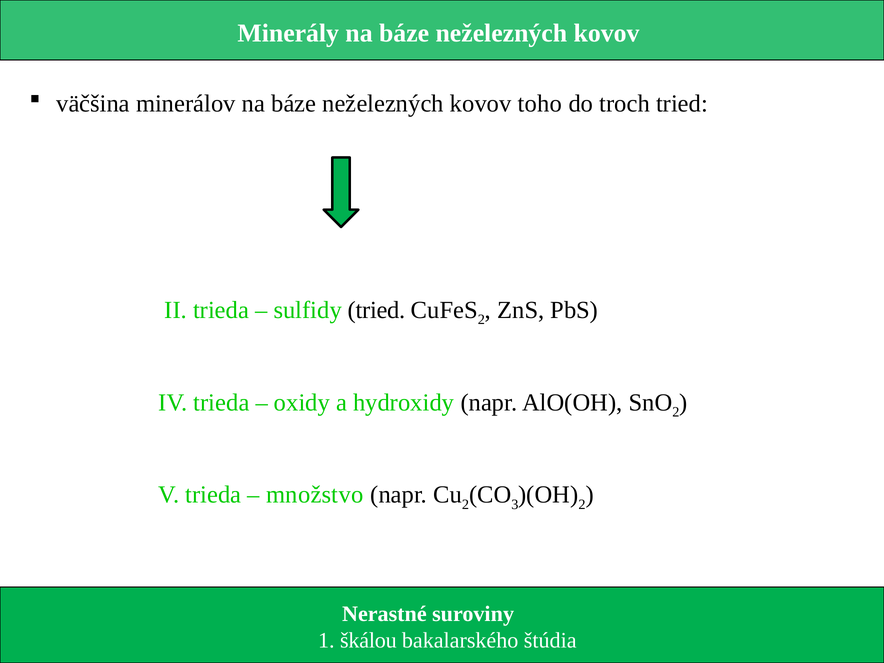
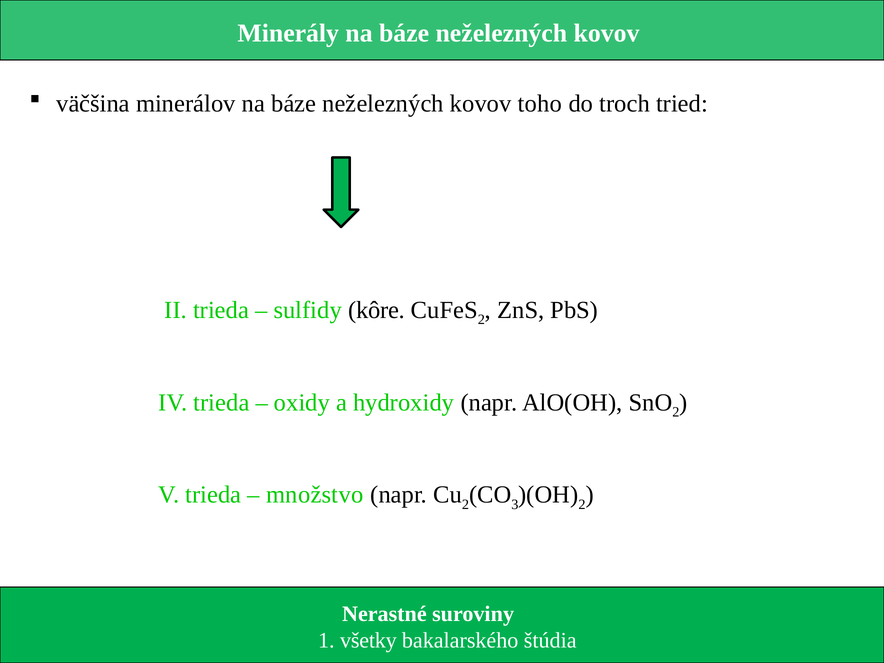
sulfidy tried: tried -> kôre
škálou: škálou -> všetky
